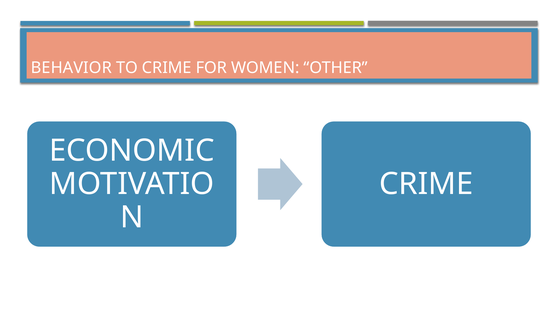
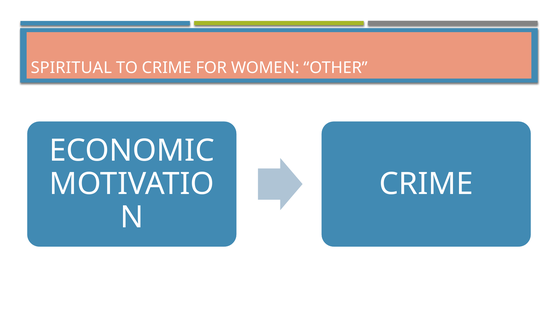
BEHAVIOR: BEHAVIOR -> SPIRITUAL
